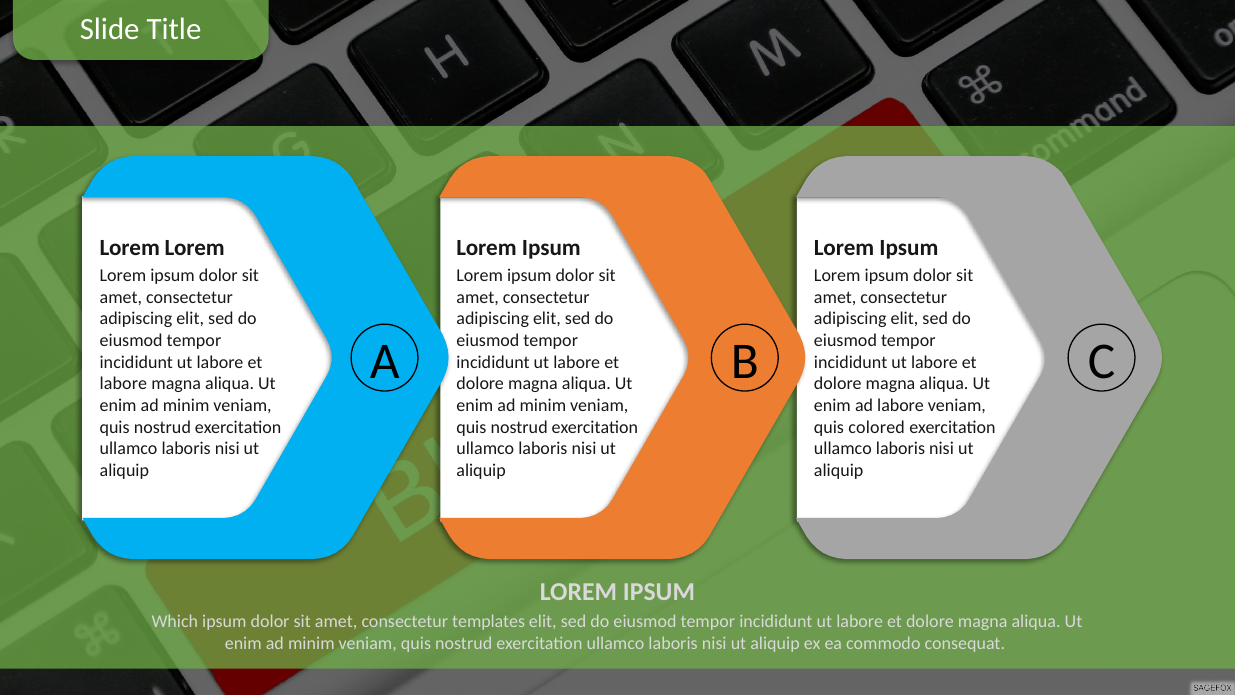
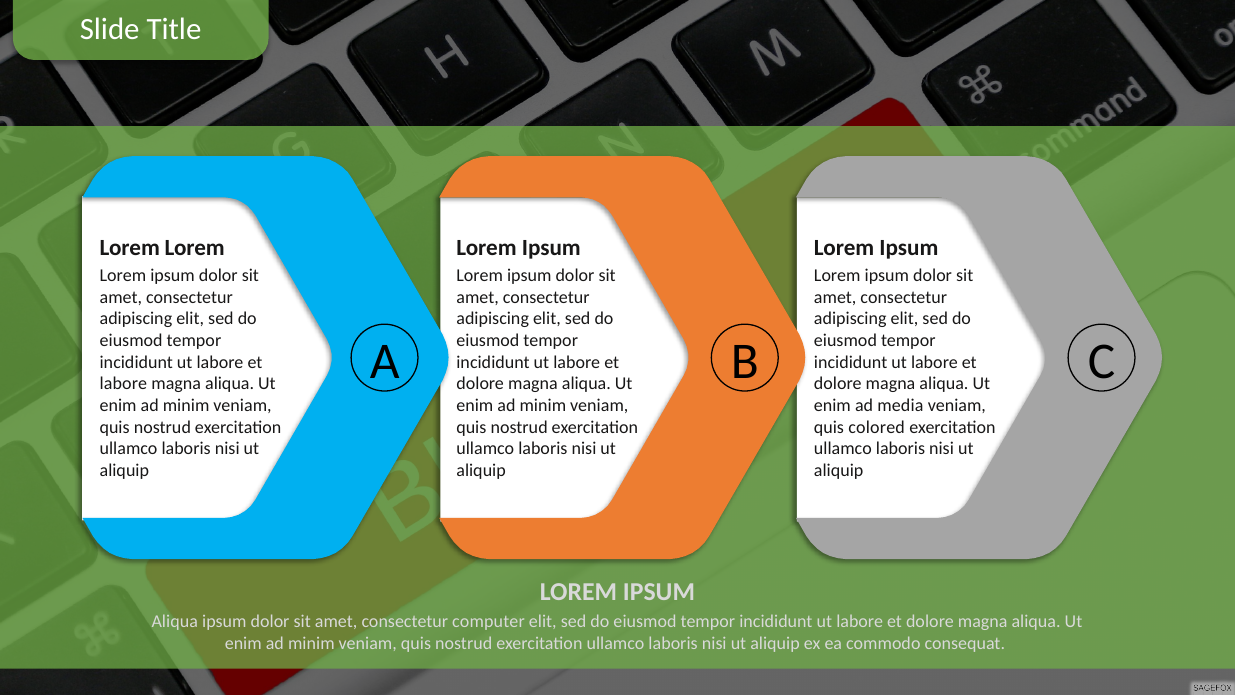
ad labore: labore -> media
Which at (175, 621): Which -> Aliqua
templates: templates -> computer
